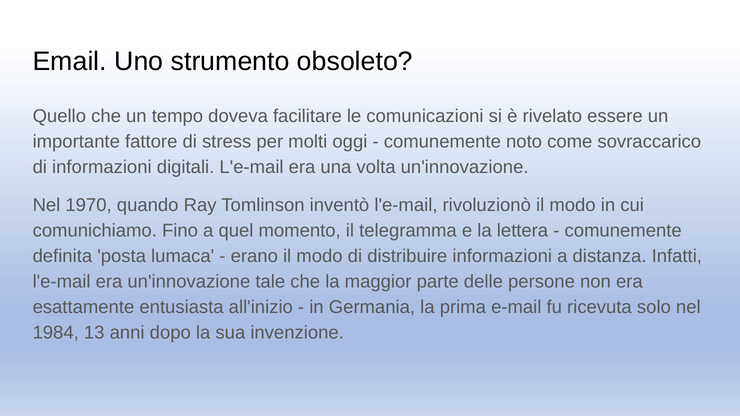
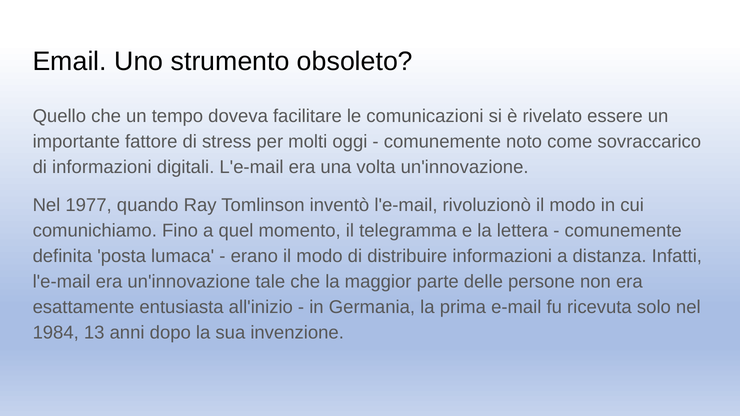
1970: 1970 -> 1977
